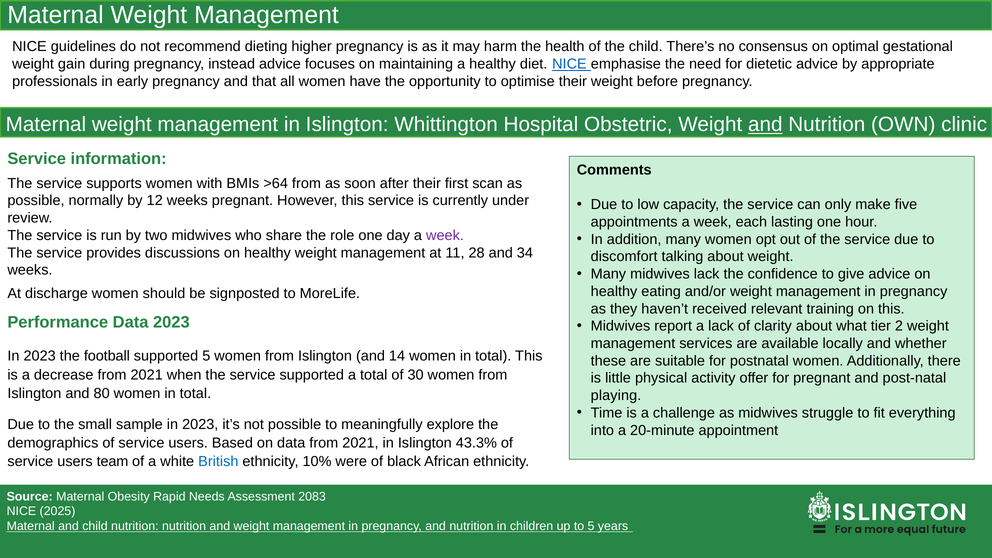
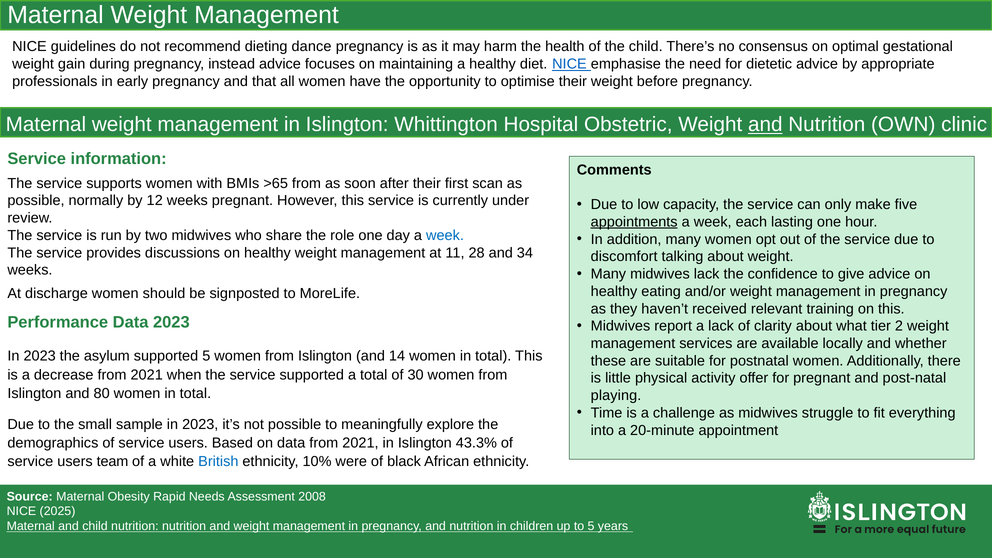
higher: higher -> dance
>64: >64 -> >65
appointments underline: none -> present
week at (445, 235) colour: purple -> blue
football: football -> asylum
2083: 2083 -> 2008
